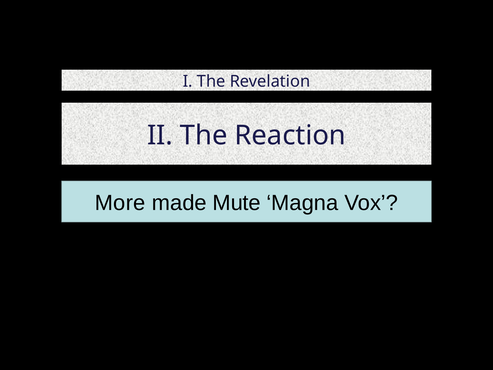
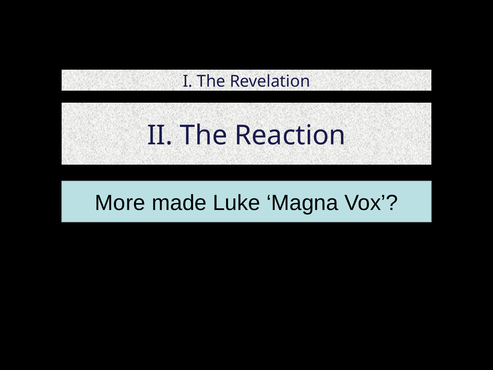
Mute: Mute -> Luke
